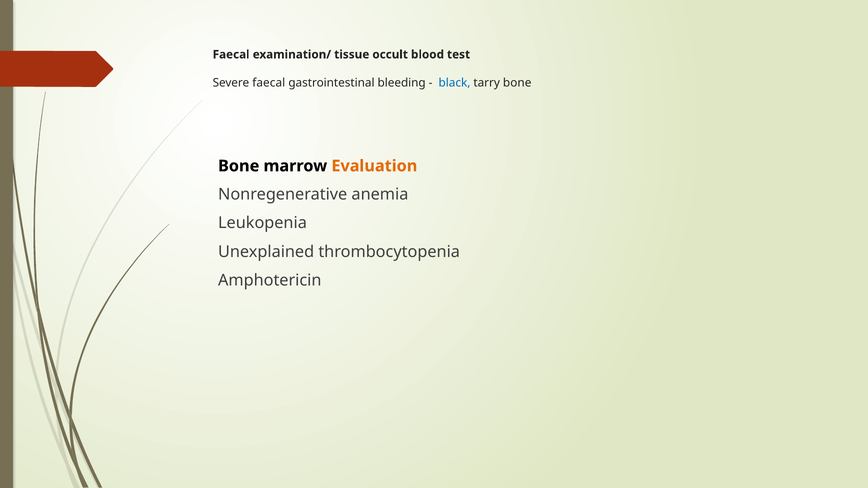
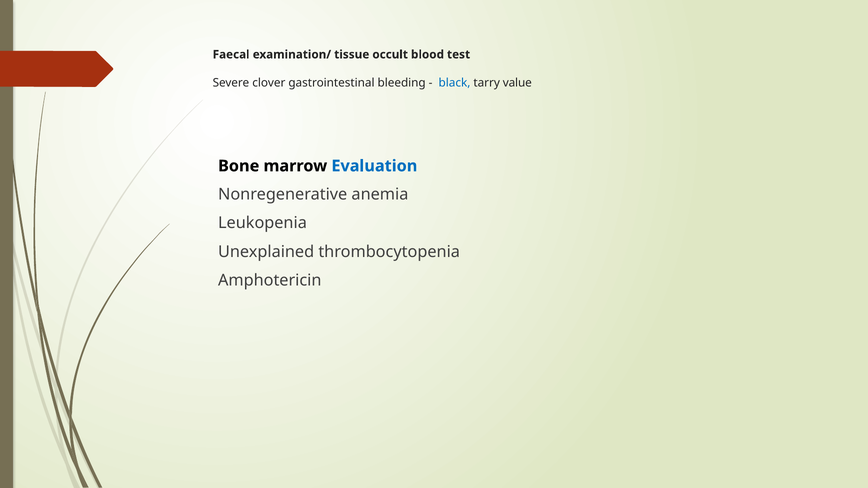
Severe faecal: faecal -> clover
tarry bone: bone -> value
Evaluation colour: orange -> blue
